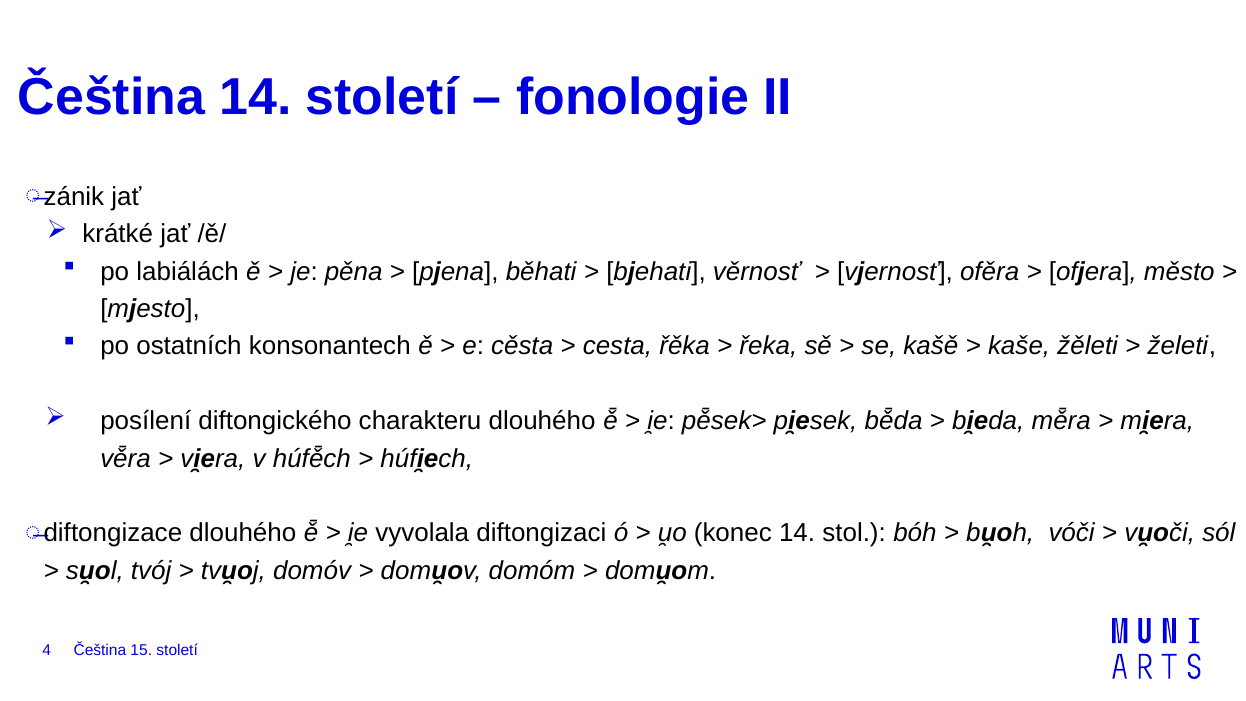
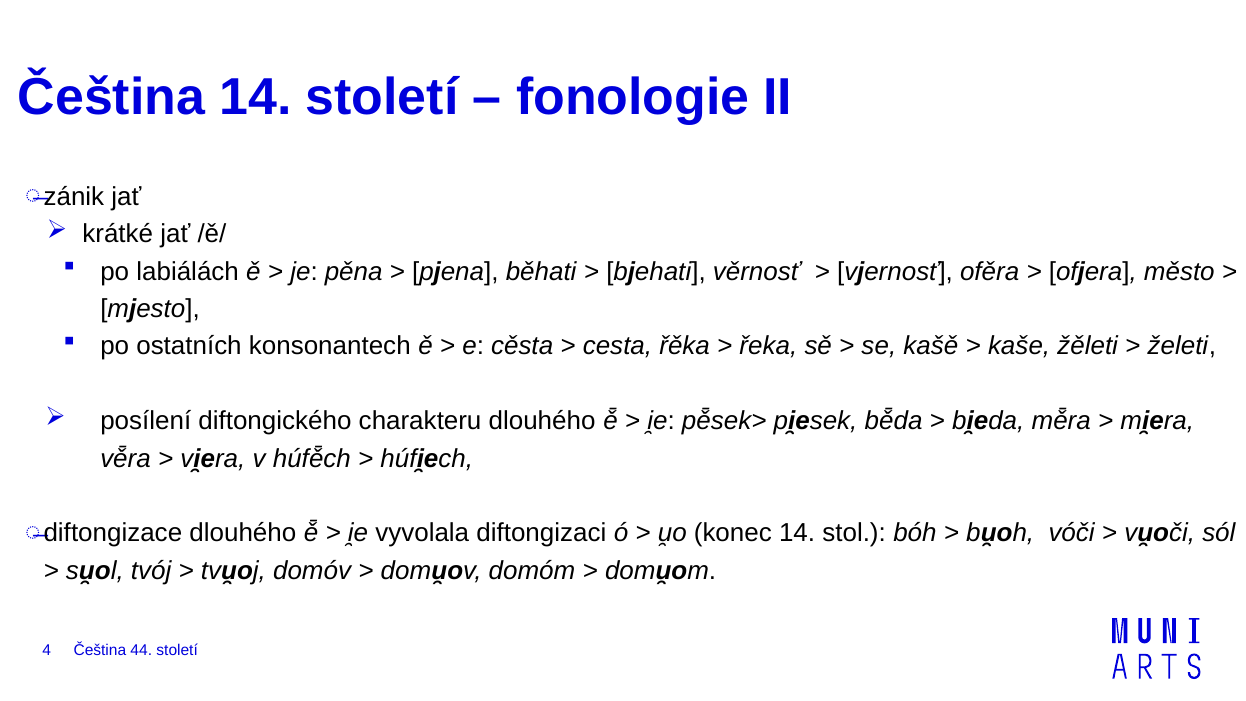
15: 15 -> 44
